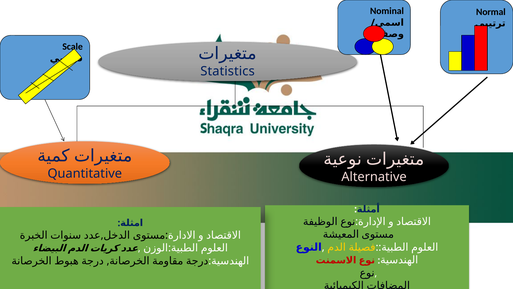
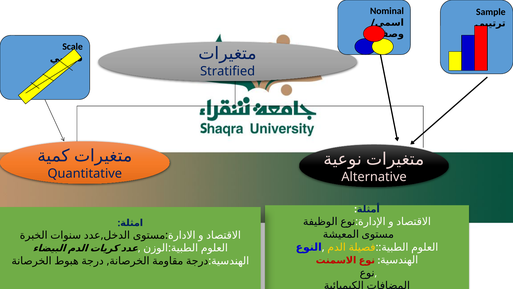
Normal: Normal -> Sample
Statistics: Statistics -> Stratified
